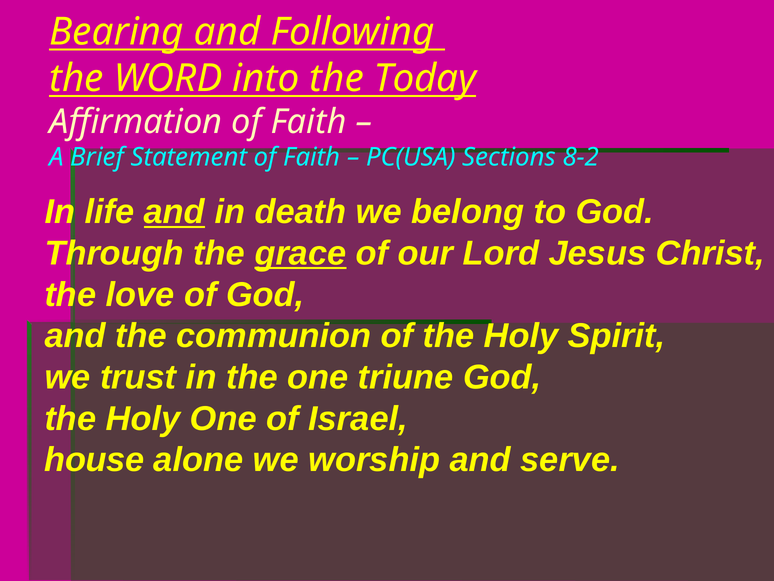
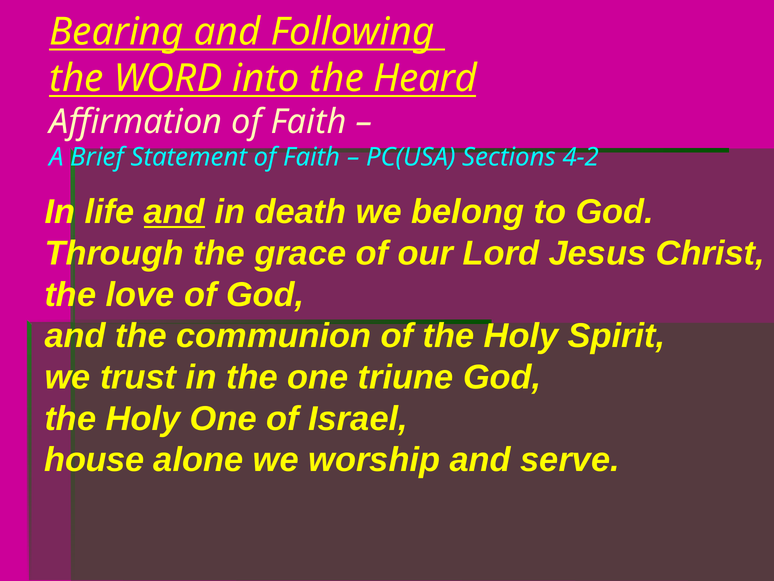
Today: Today -> Heard
8-2: 8-2 -> 4-2
grace underline: present -> none
